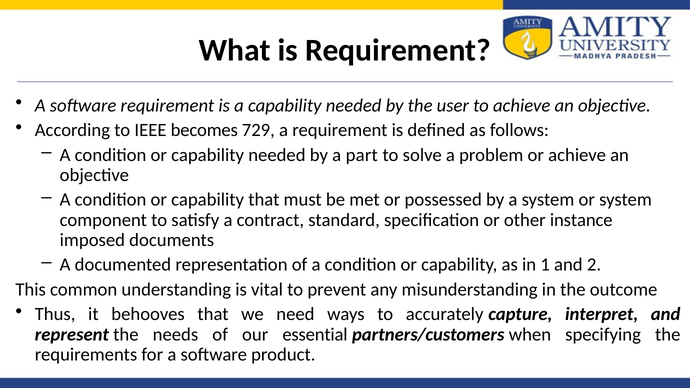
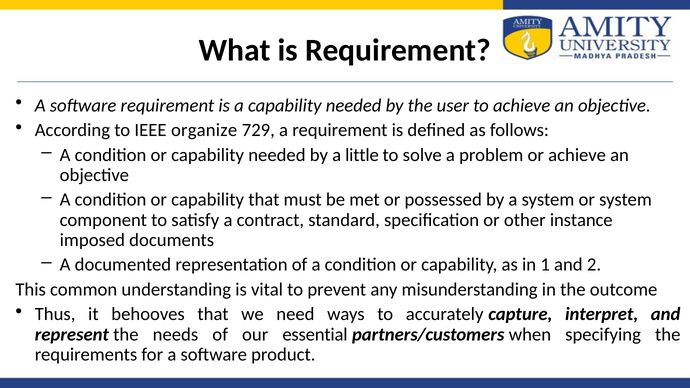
becomes: becomes -> organize
part: part -> little
